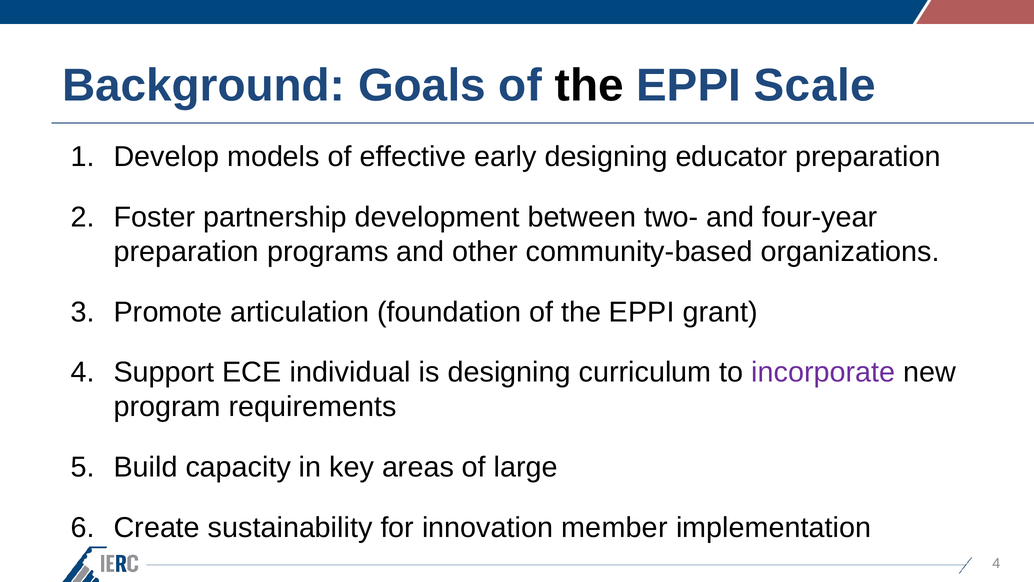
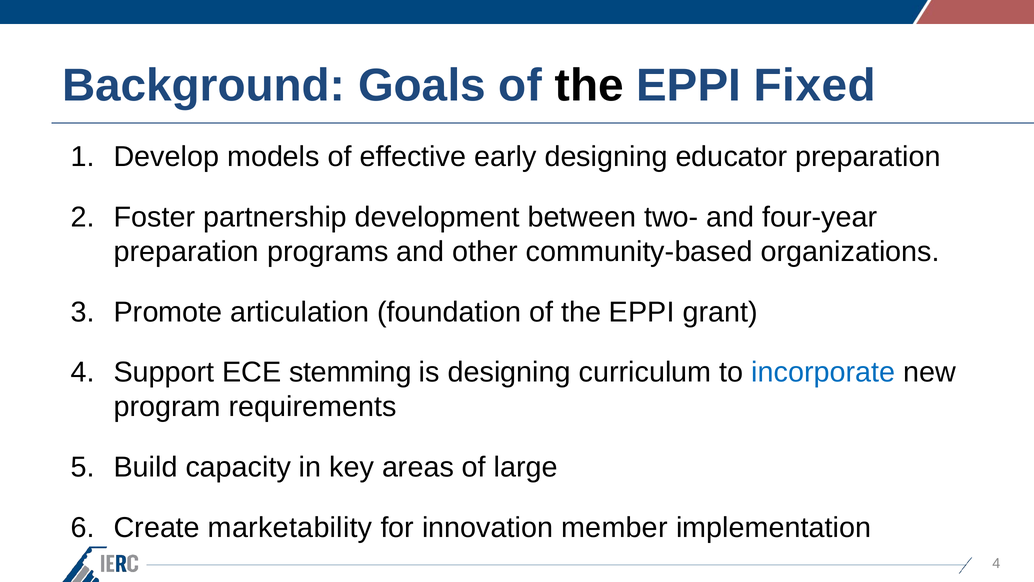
Scale: Scale -> Fixed
individual: individual -> stemming
incorporate colour: purple -> blue
sustainability: sustainability -> marketability
